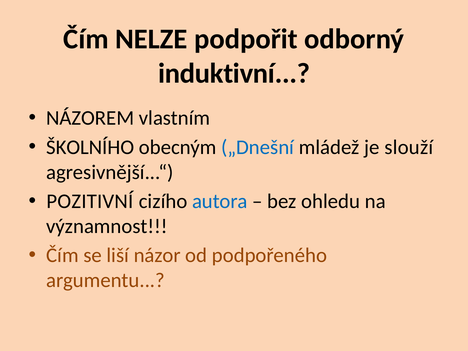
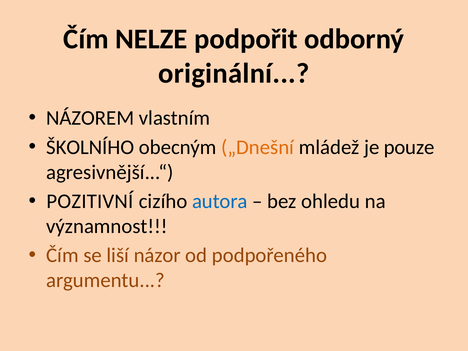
induktivní: induktivní -> originální
„Dnešní colour: blue -> orange
slouží: slouží -> pouze
